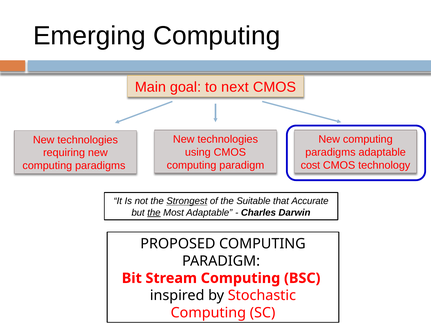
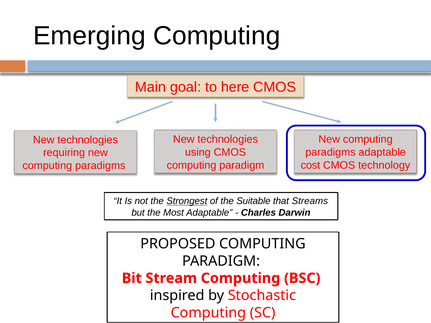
next: next -> here
Accurate: Accurate -> Streams
the at (154, 213) underline: present -> none
